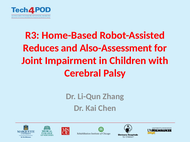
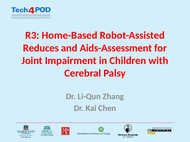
Also-Assessment: Also-Assessment -> Aids-Assessment
